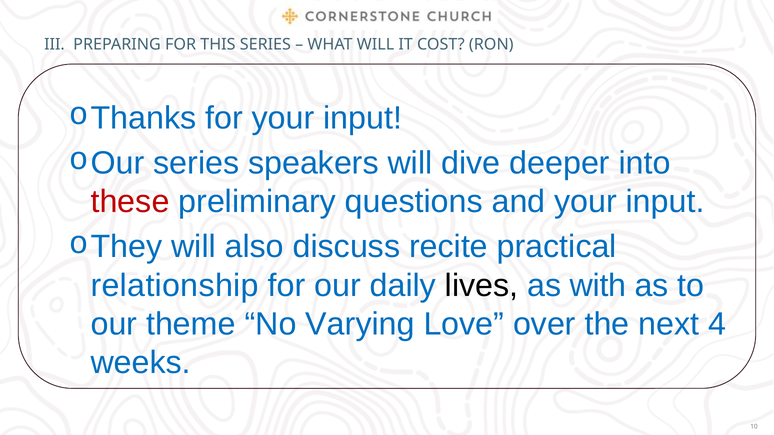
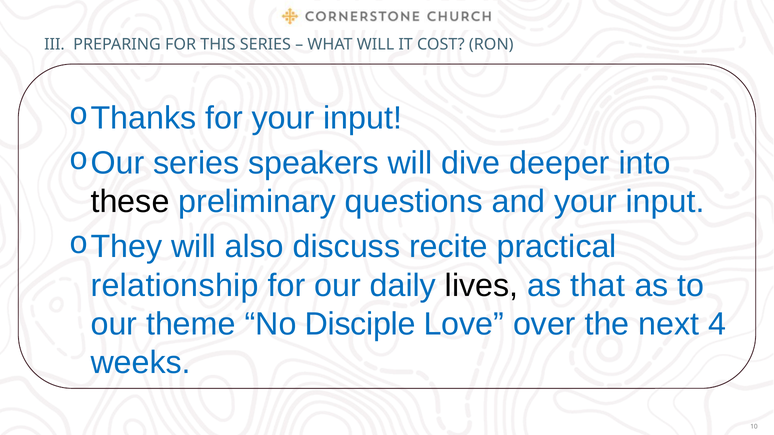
these colour: red -> black
with: with -> that
Varying: Varying -> Disciple
